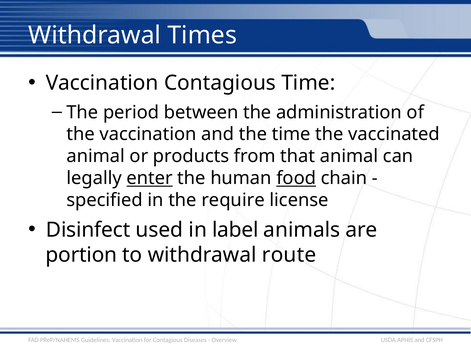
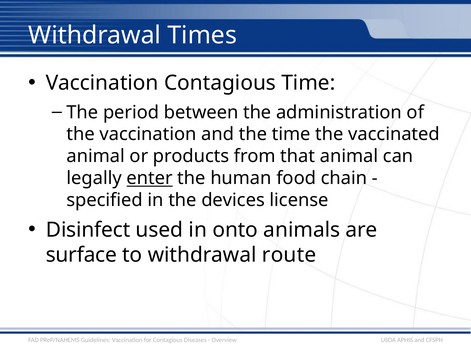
food underline: present -> none
require: require -> devices
label: label -> onto
portion: portion -> surface
